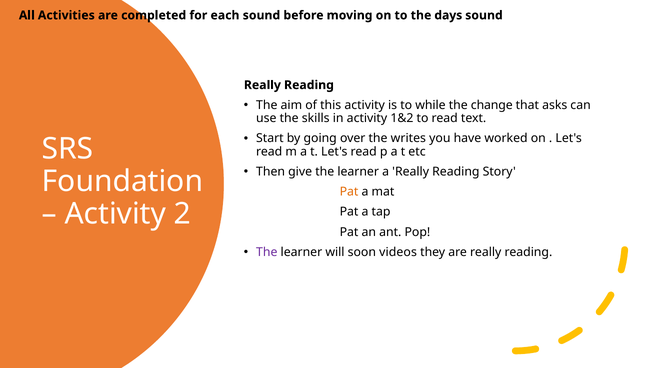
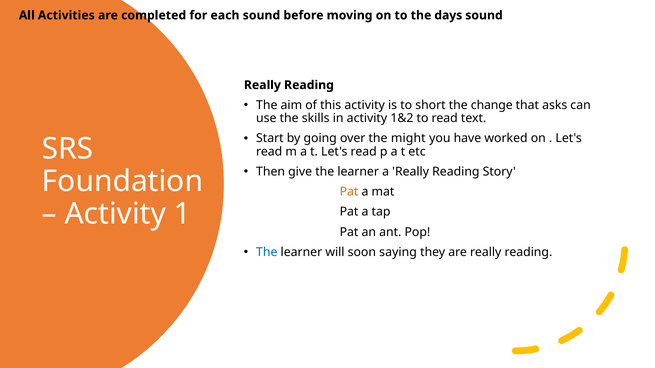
while: while -> short
writes: writes -> might
2: 2 -> 1
The at (267, 252) colour: purple -> blue
videos: videos -> saying
